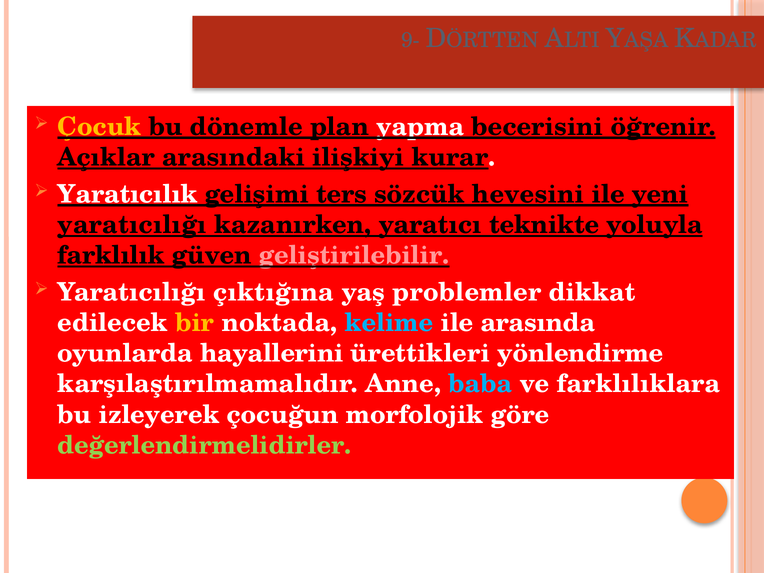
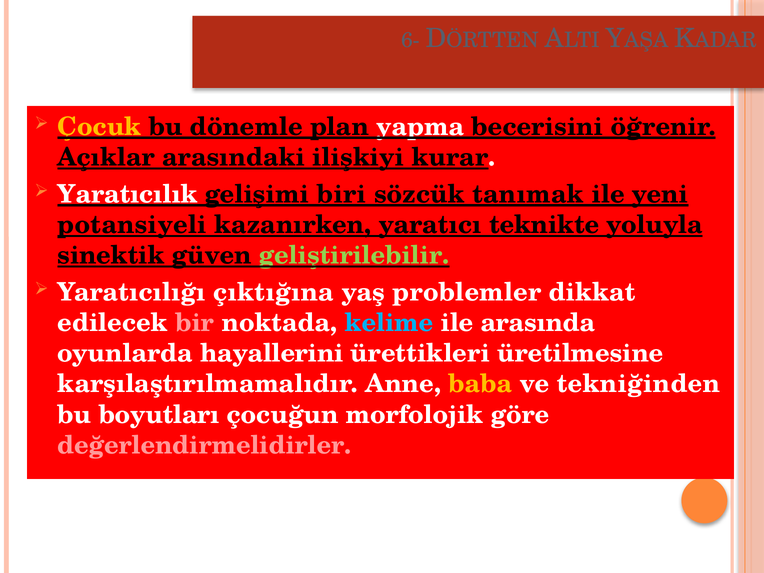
9-: 9- -> 6-
ters: ters -> biri
hevesini: hevesini -> tanımak
yaratıcılığı at (132, 225): yaratıcılığı -> potansiyeli
farklılık: farklılık -> sinektik
geliştirilebilir colour: pink -> light green
bir colour: yellow -> pink
yönlendirme: yönlendirme -> üretilmesine
baba colour: light blue -> yellow
farklılıklara: farklılıklara -> tekniğinden
izleyerek: izleyerek -> boyutları
değerlendirmelidirler colour: light green -> pink
